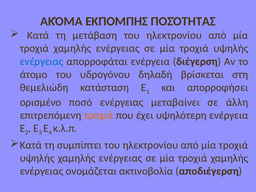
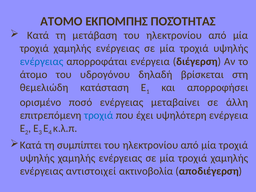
ΑΚΌΜΑ: ΑΚΌΜΑ -> ΑΤΟΜΟ
τροχιά at (99, 115) colour: orange -> blue
ονομάζεται: ονομάζεται -> αντιστοιχεί
